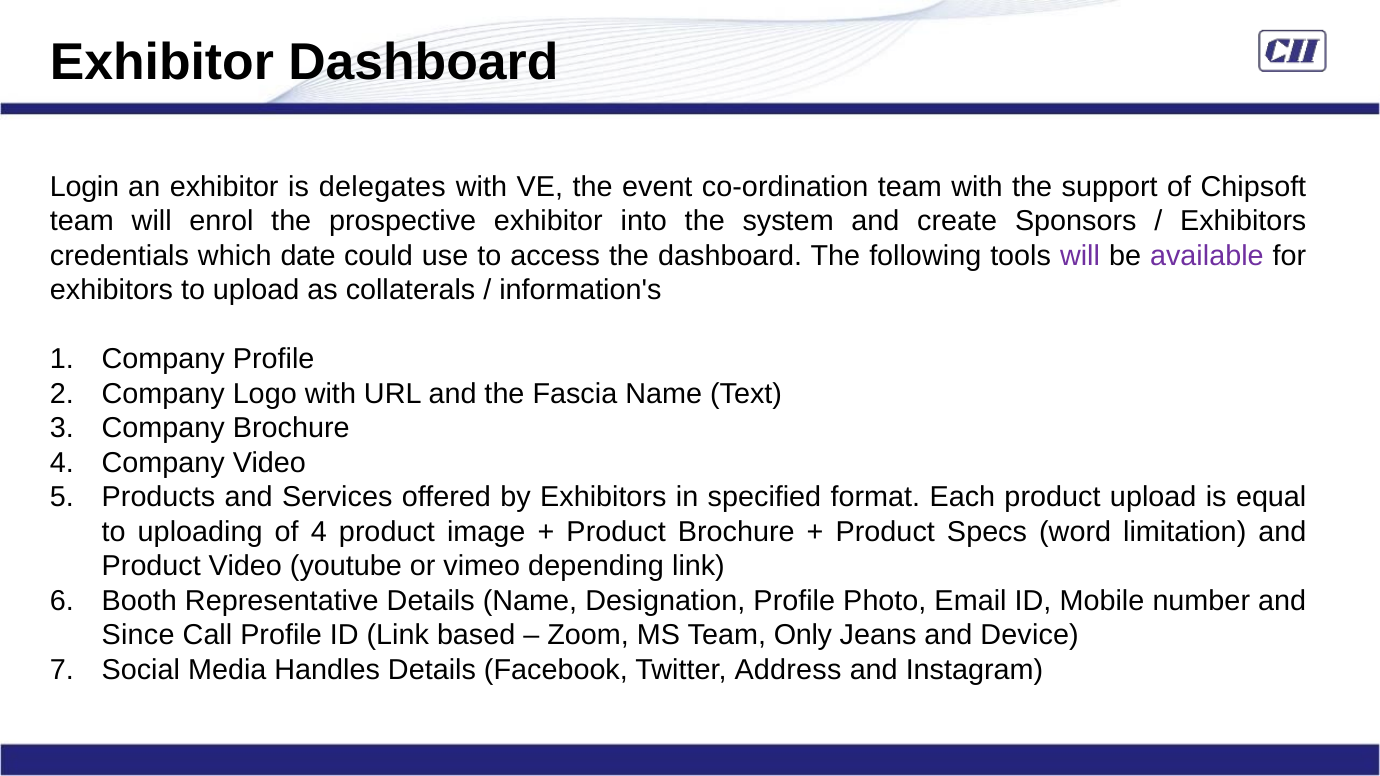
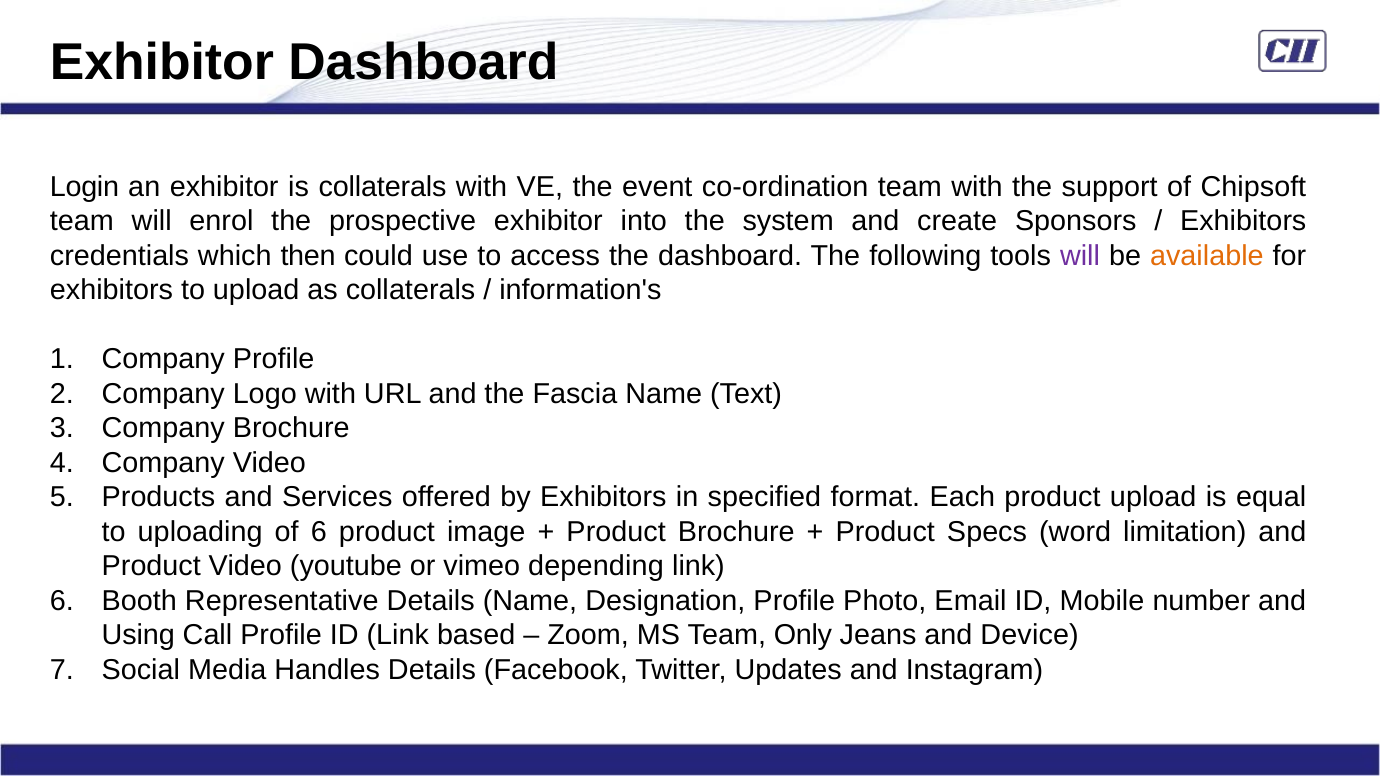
is delegates: delegates -> collaterals
date: date -> then
available colour: purple -> orange
of 4: 4 -> 6
Since: Since -> Using
Address: Address -> Updates
